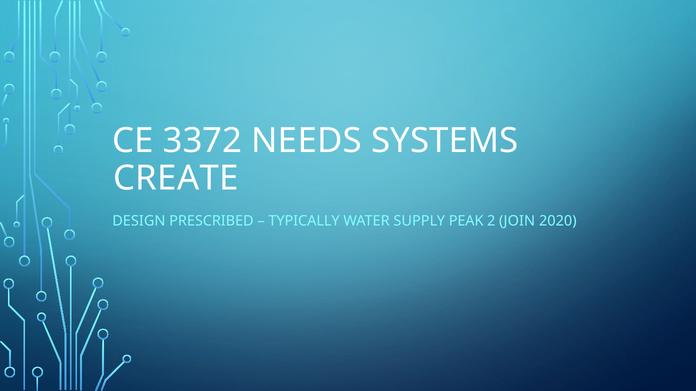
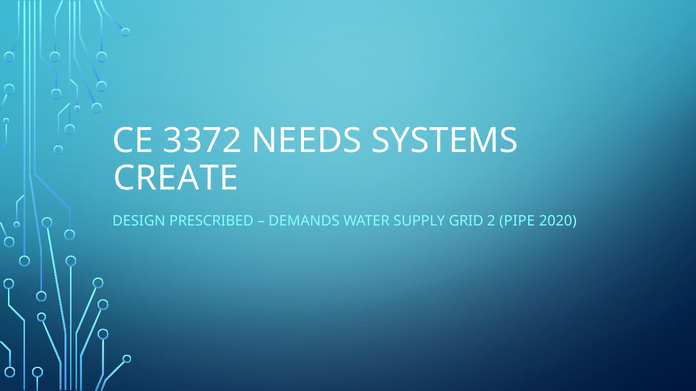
TYPICALLY: TYPICALLY -> DEMANDS
PEAK: PEAK -> GRID
JOIN: JOIN -> PIPE
